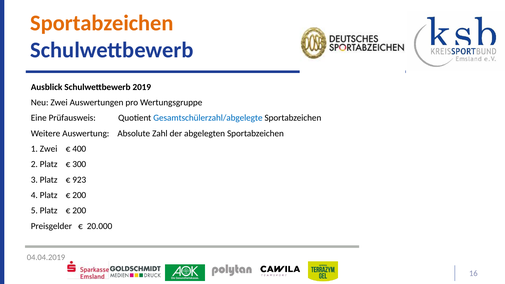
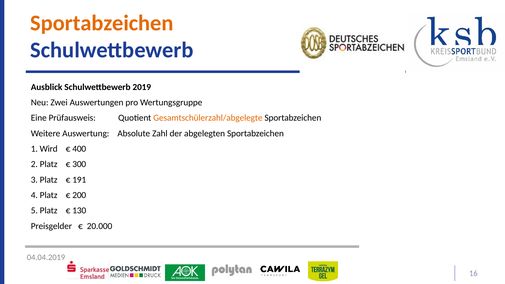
Gesamtschülerzahl/abgelegte colour: blue -> orange
1 Zwei: Zwei -> Wird
923: 923 -> 191
200 at (79, 211): 200 -> 130
